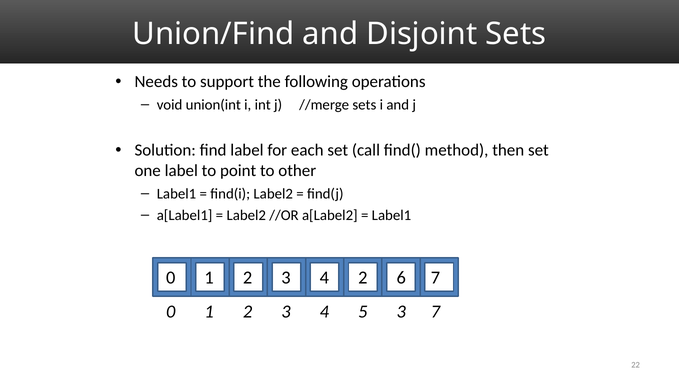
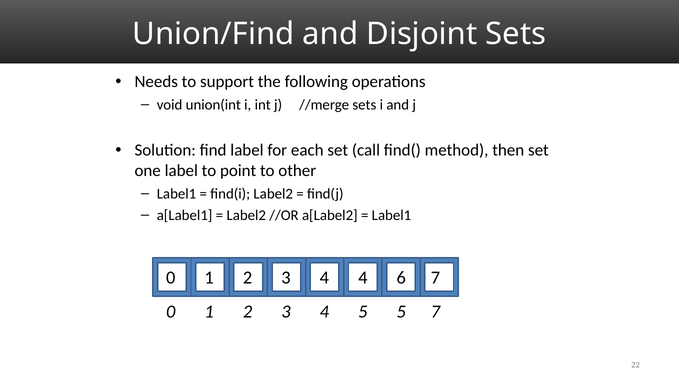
4 2: 2 -> 4
5 3: 3 -> 5
